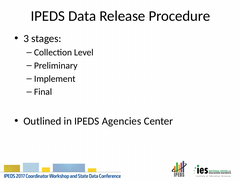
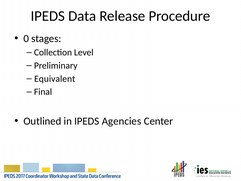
3: 3 -> 0
Implement: Implement -> Equivalent
